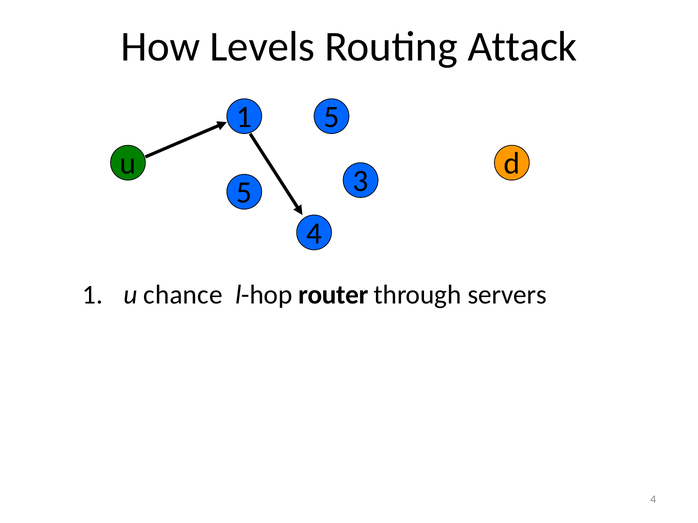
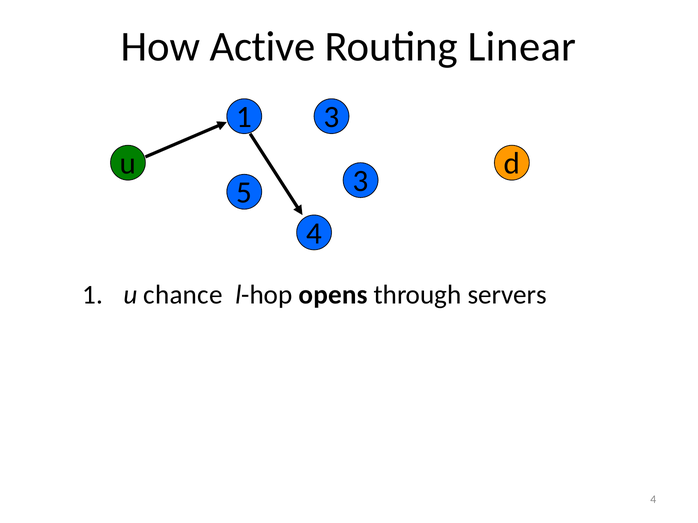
Levels: Levels -> Active
Attack: Attack -> Linear
1 5: 5 -> 3
router: router -> opens
